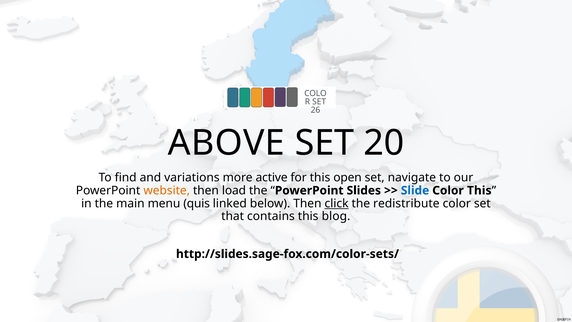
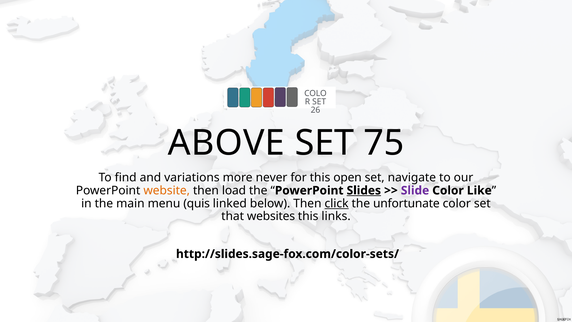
20: 20 -> 75
active: active -> never
Slides underline: none -> present
Slide colour: blue -> purple
Color This: This -> Like
redistribute: redistribute -> unfortunate
contains: contains -> websites
blog: blog -> links
